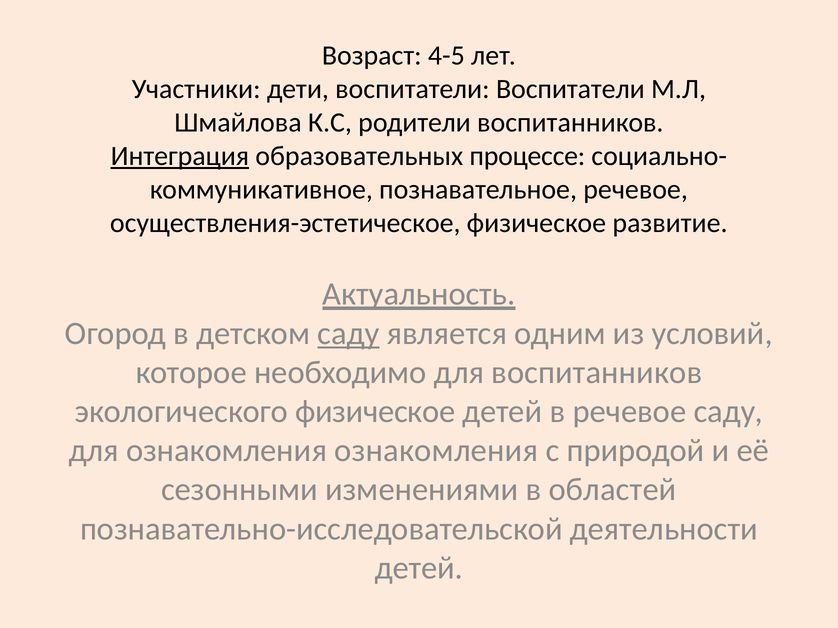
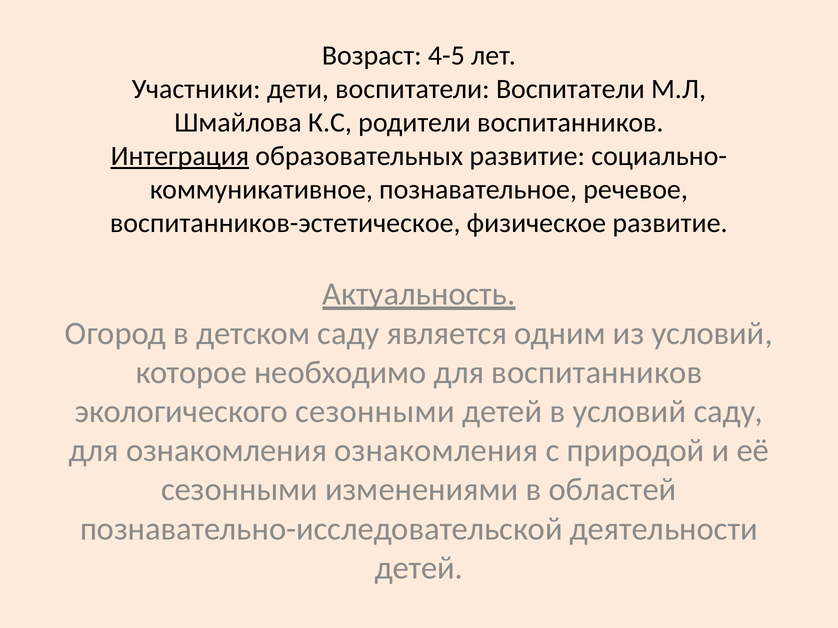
образовательных процессе: процессе -> развитие
осуществления-эстетическое: осуществления-эстетическое -> воспитанников-эстетическое
саду at (348, 334) underline: present -> none
экологического физическое: физическое -> сезонными
в речевое: речевое -> условий
